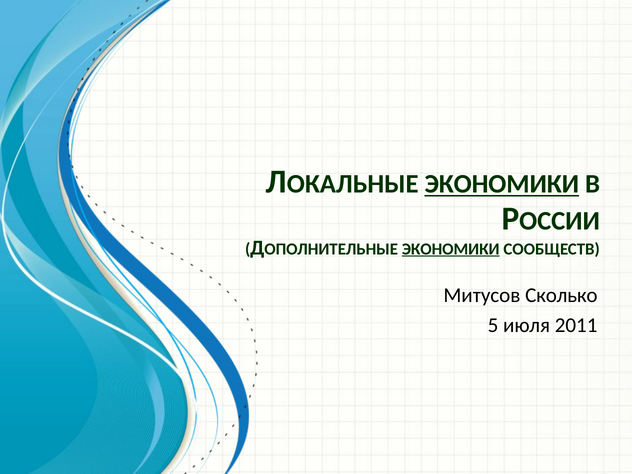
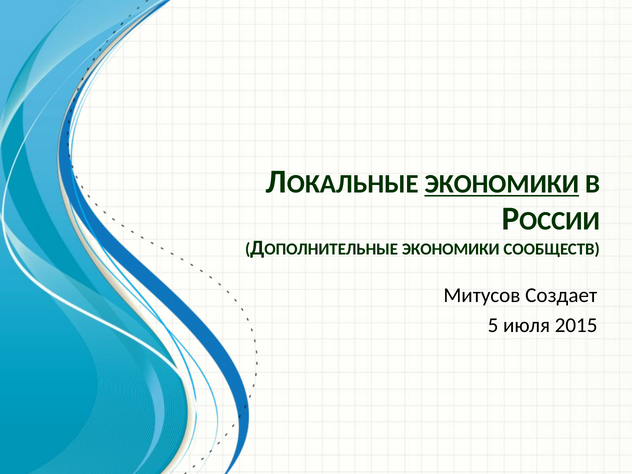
ЭКОНОМИКИ at (451, 249) underline: present -> none
Сколько: Сколько -> Создает
2011: 2011 -> 2015
